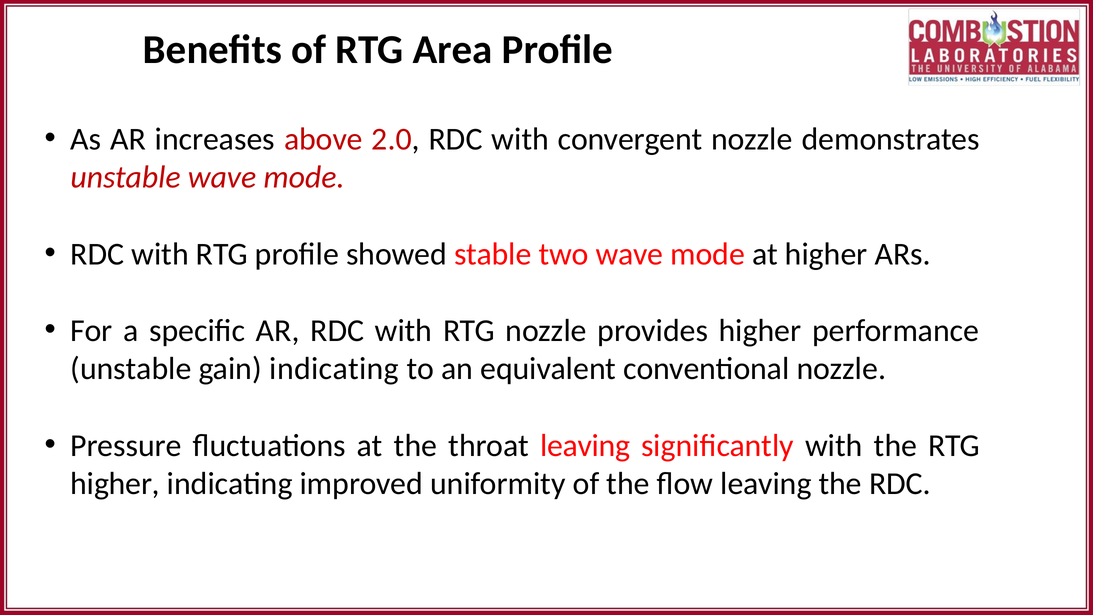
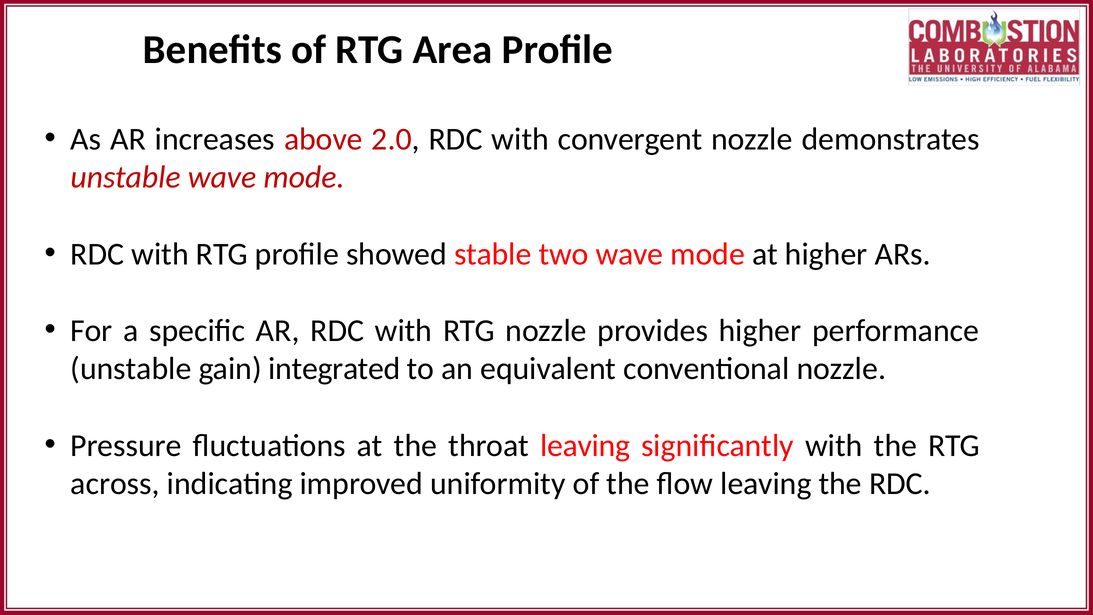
gain indicating: indicating -> integrated
higher at (115, 484): higher -> across
